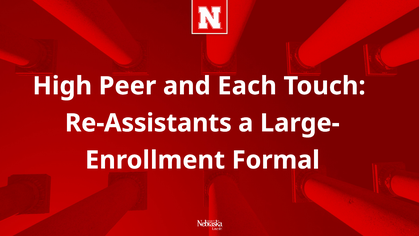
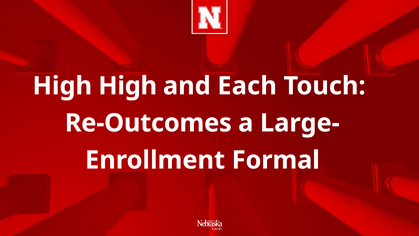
High Peer: Peer -> High
Re-Assistants: Re-Assistants -> Re-Outcomes
